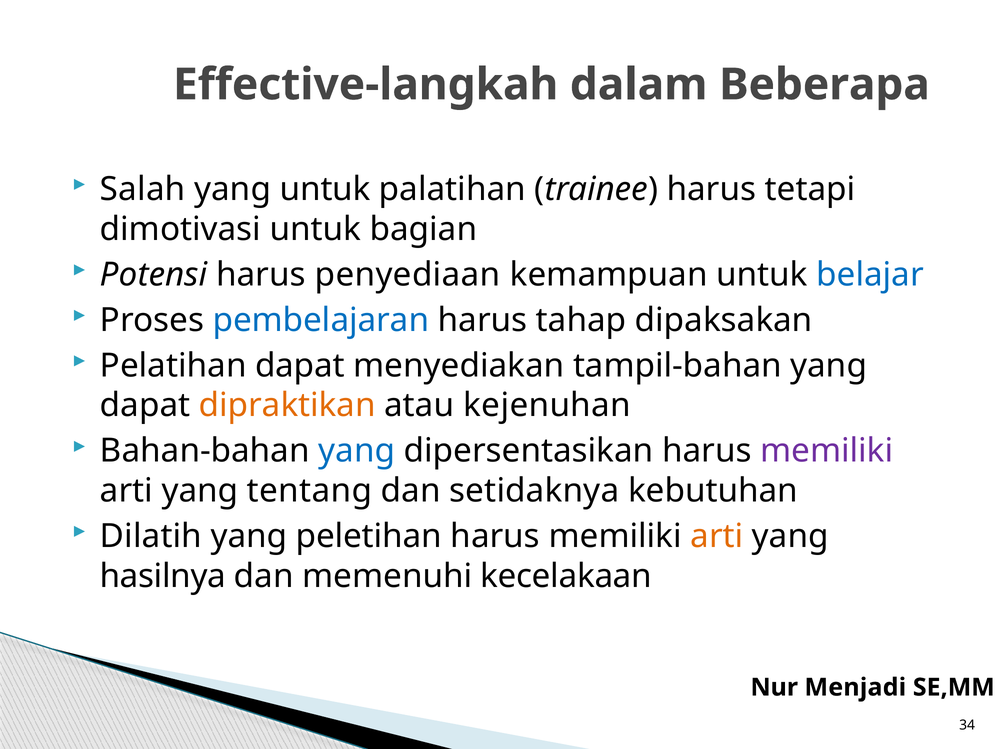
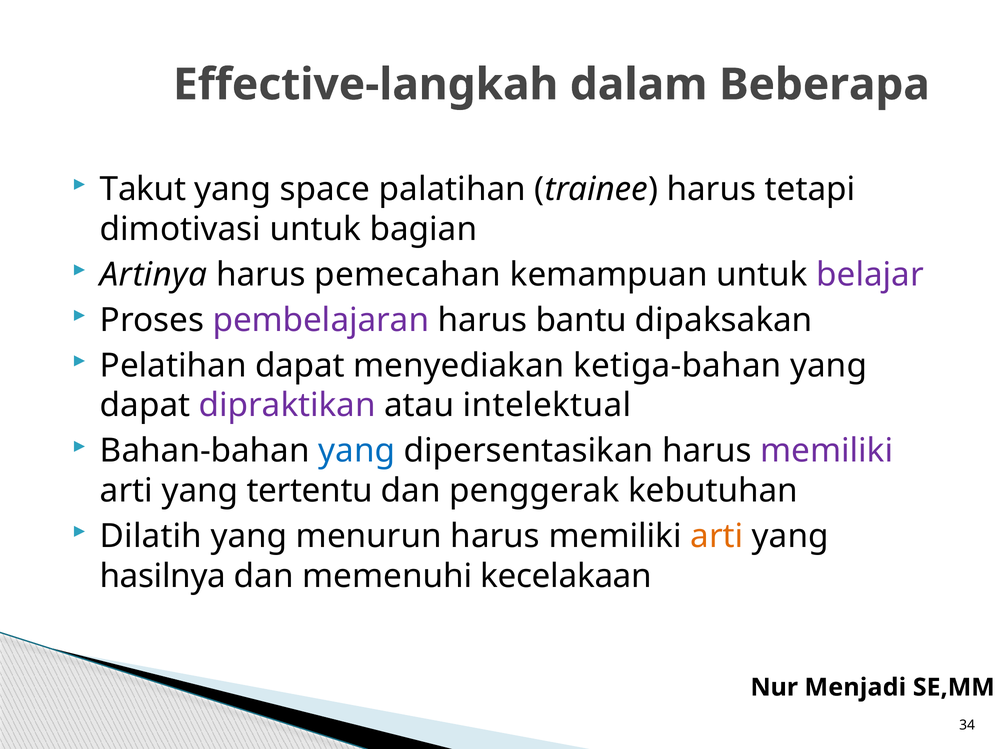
Salah: Salah -> Takut
yang untuk: untuk -> space
Potensi: Potensi -> Artinya
penyediaan: penyediaan -> pemecahan
belajar colour: blue -> purple
pembelajaran colour: blue -> purple
tahap: tahap -> bantu
tampil-bahan: tampil-bahan -> ketiga-bahan
dipraktikan colour: orange -> purple
kejenuhan: kejenuhan -> intelektual
tentang: tentang -> tertentu
setidaknya: setidaknya -> penggerak
peletihan: peletihan -> menurun
